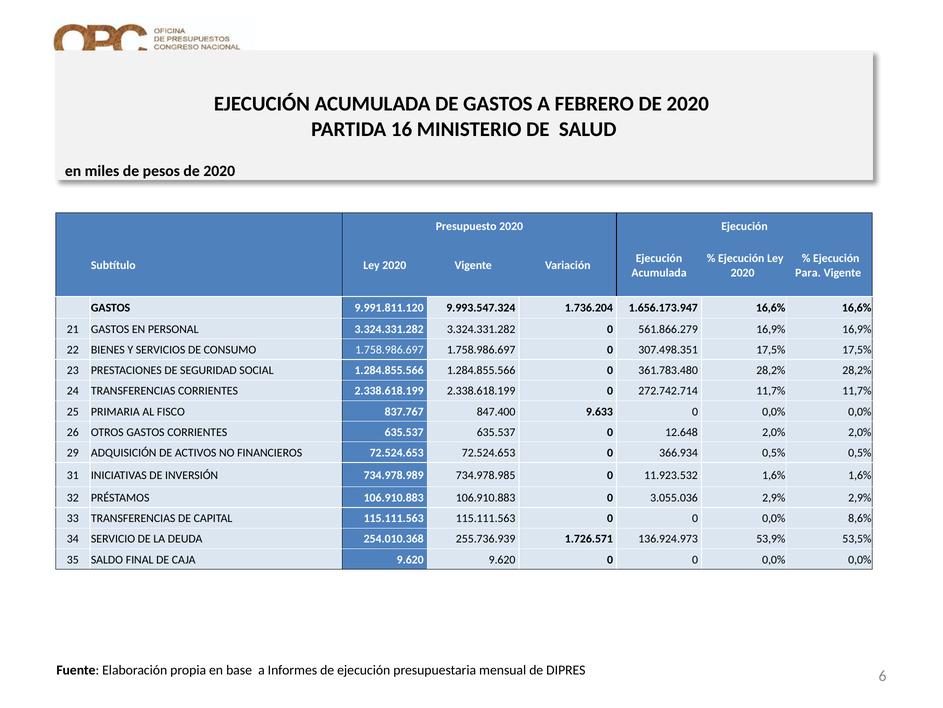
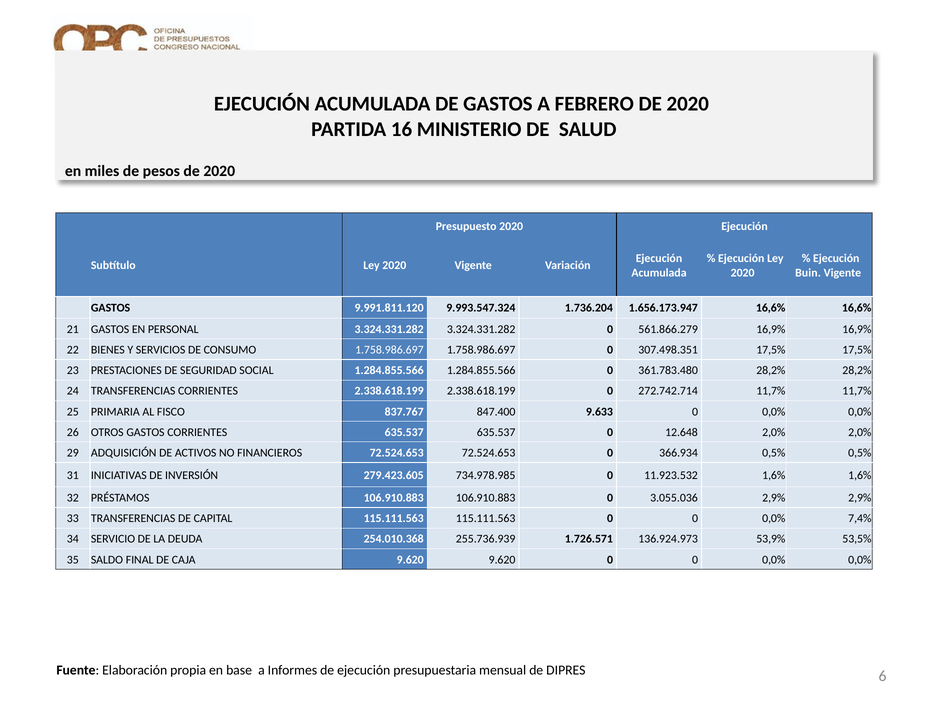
Para: Para -> Buin
734.978.989: 734.978.989 -> 279.423.605
8,6%: 8,6% -> 7,4%
